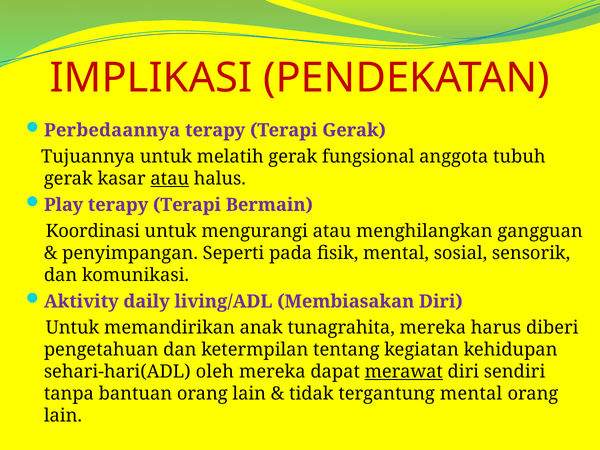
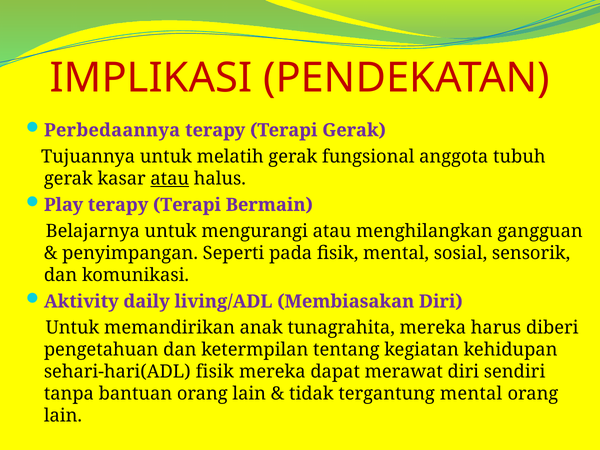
Koordinasi: Koordinasi -> Belajarnya
sehari-hari(ADL oleh: oleh -> fisik
merawat underline: present -> none
